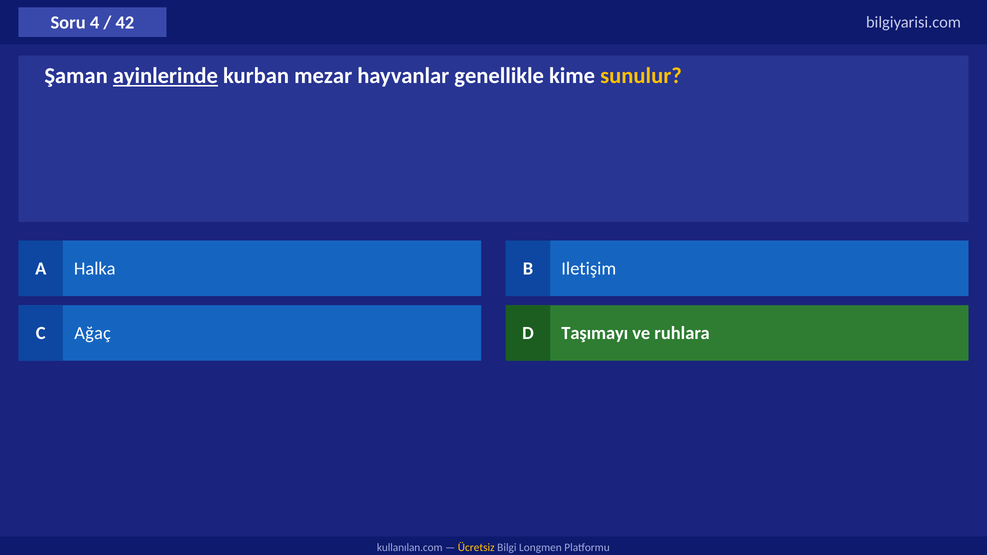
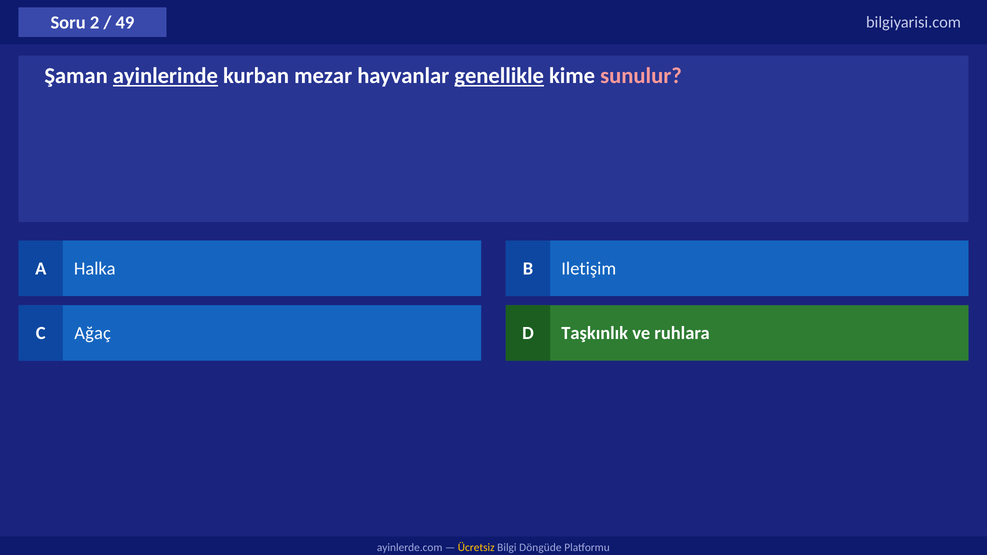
4: 4 -> 2
42: 42 -> 49
genellikle underline: none -> present
sunulur colour: yellow -> pink
Taşımayı: Taşımayı -> Taşkınlık
kullanılan.com: kullanılan.com -> ayinlerde.com
Longmen: Longmen -> Döngüde
